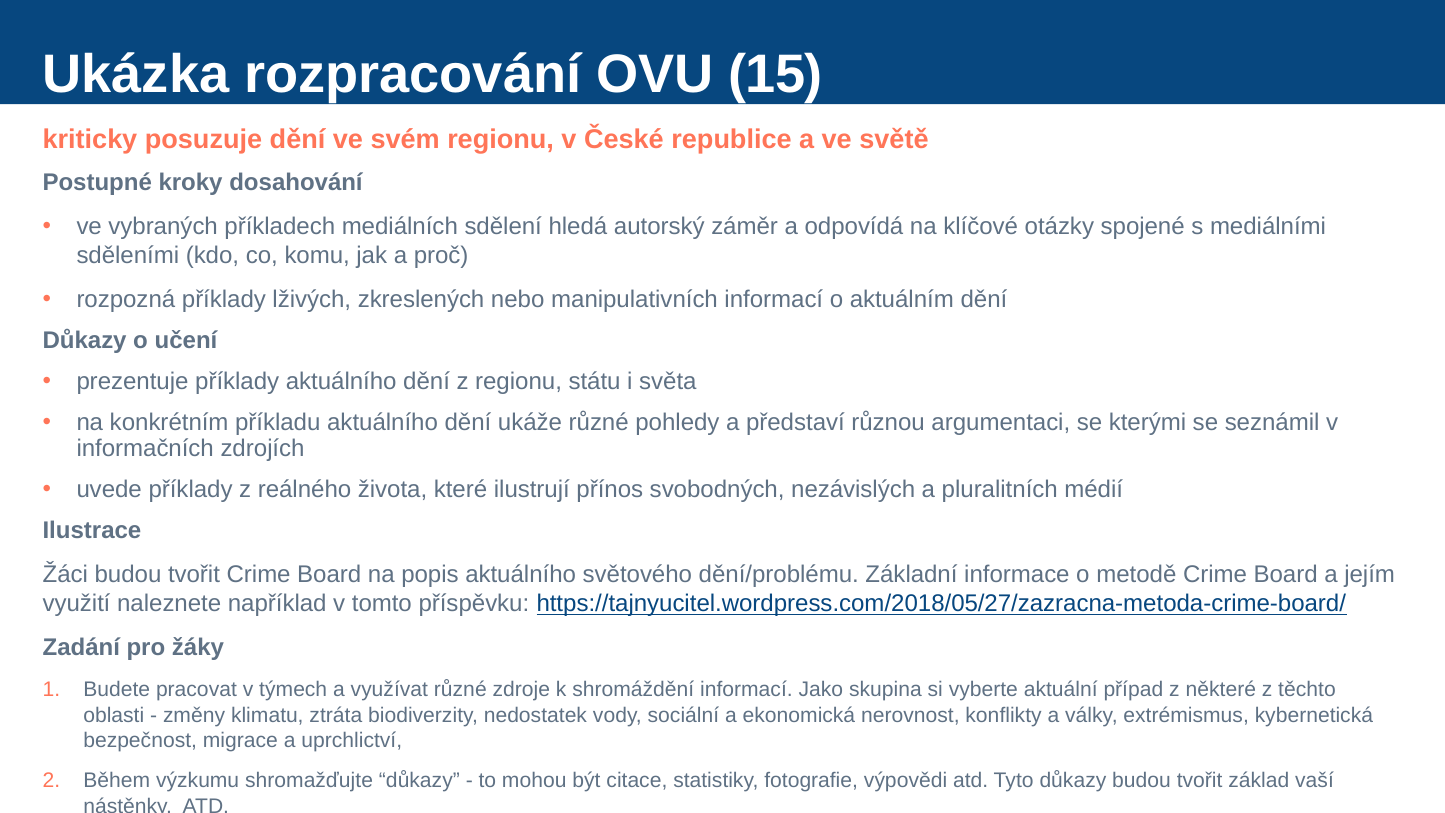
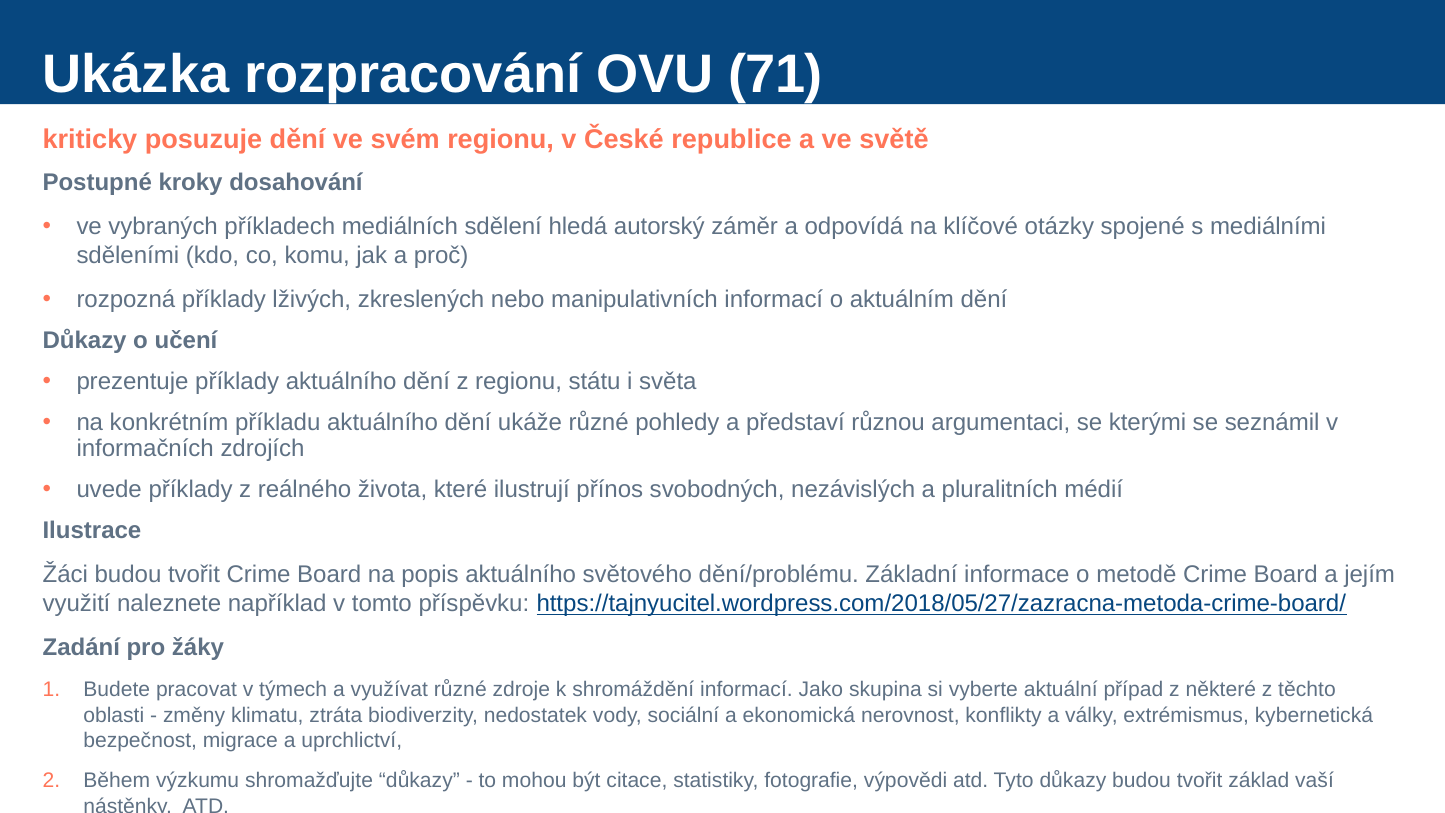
15: 15 -> 71
